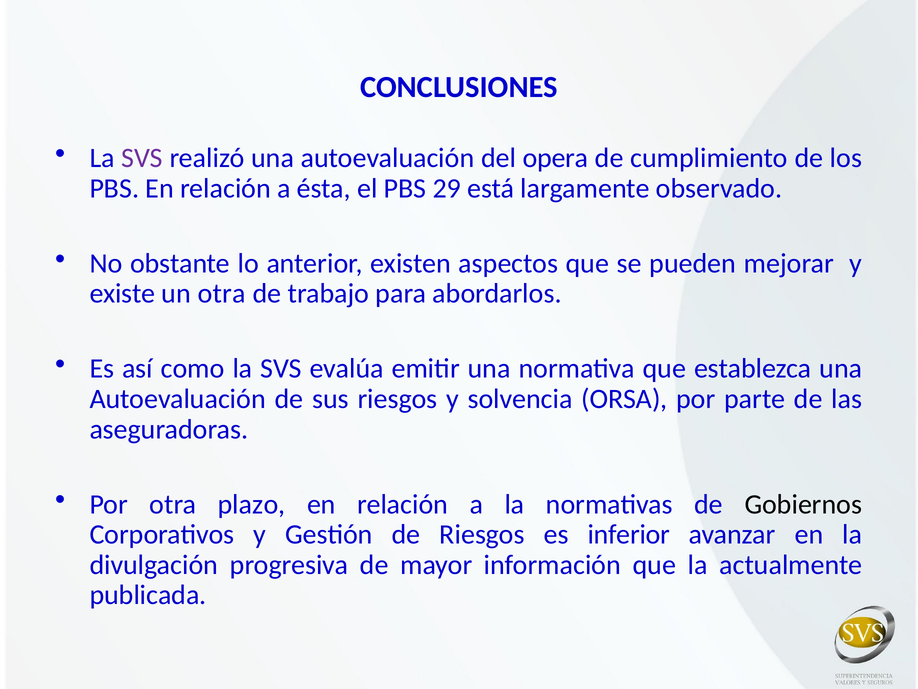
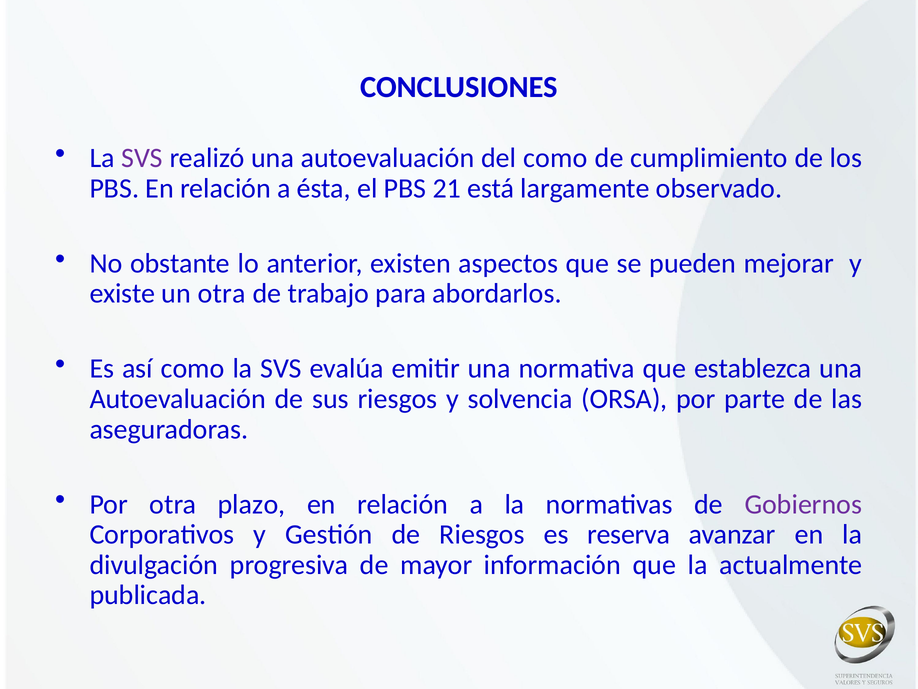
del opera: opera -> como
29: 29 -> 21
Gobiernos colour: black -> purple
inferior: inferior -> reserva
